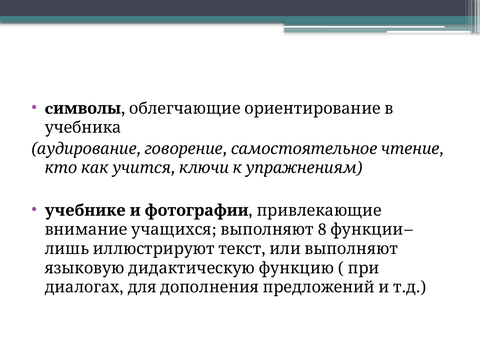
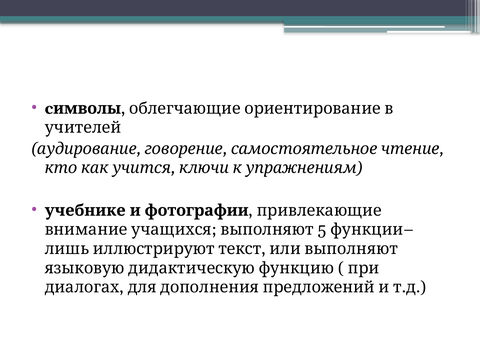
учебника: учебника -> учителей
8: 8 -> 5
